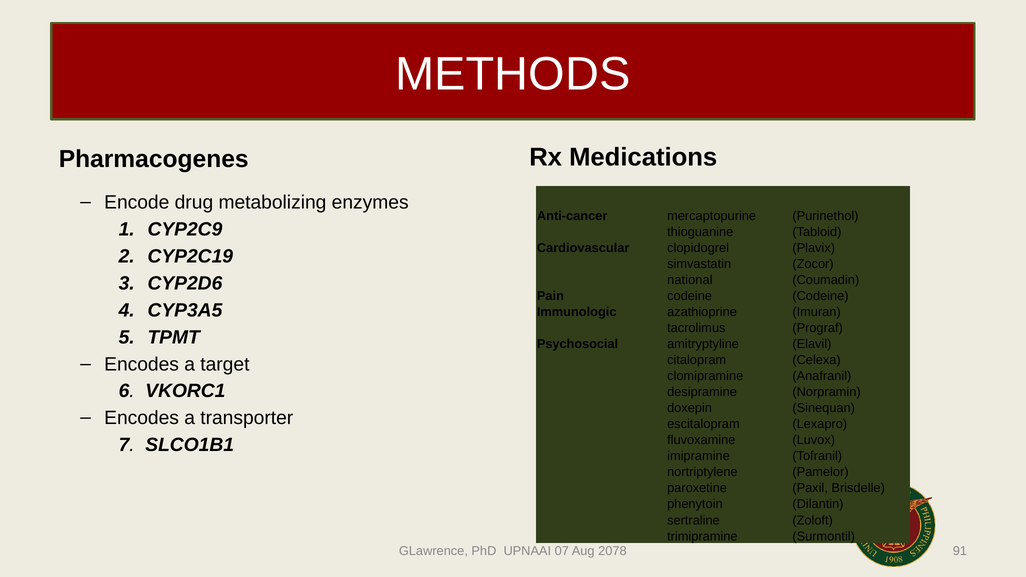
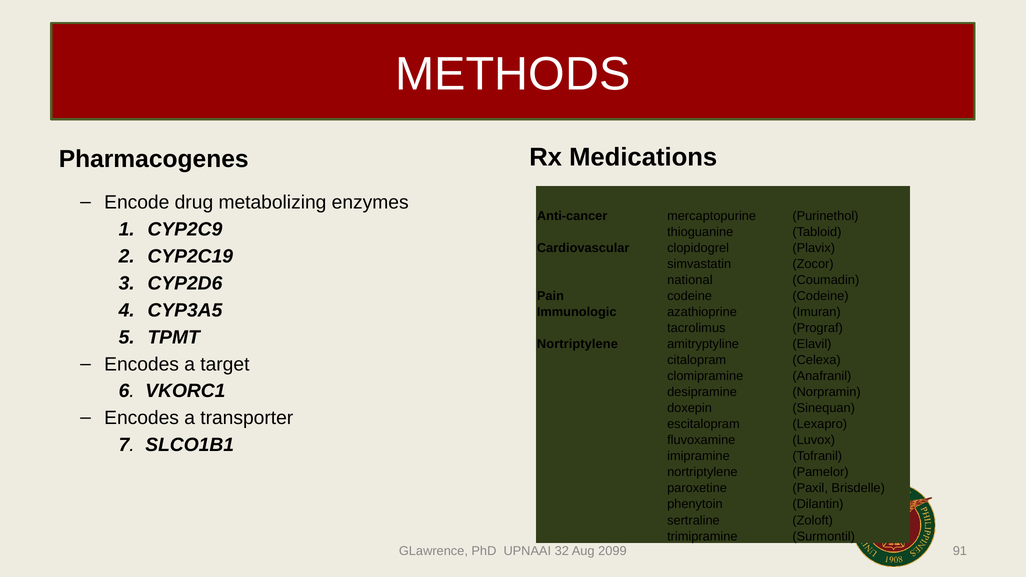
Psychosocial at (578, 344): Psychosocial -> Nortriptylene
07: 07 -> 32
2078: 2078 -> 2099
